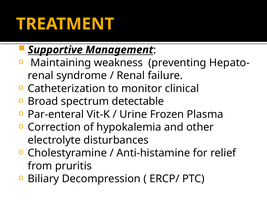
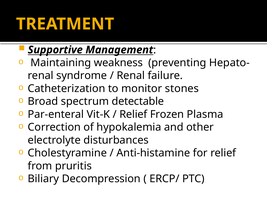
clinical: clinical -> stones
Urine at (133, 114): Urine -> Relief
